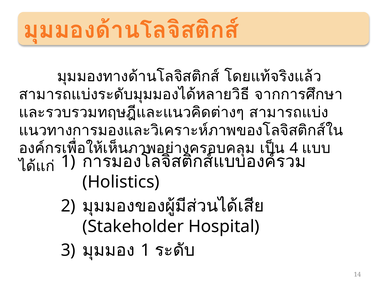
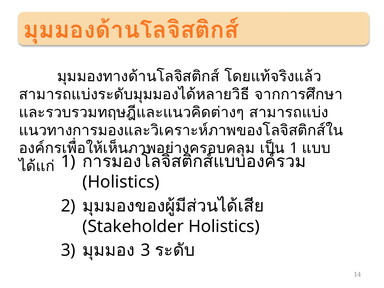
4 at (294, 148): 4 -> 1
Stakeholder Hospital: Hospital -> Holistics
1 at (145, 250): 1 -> 3
